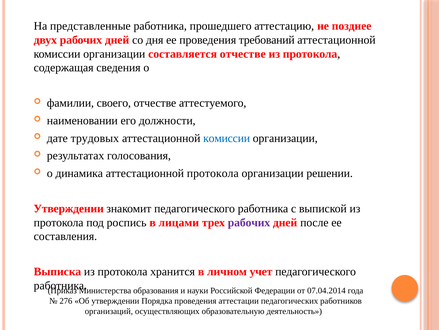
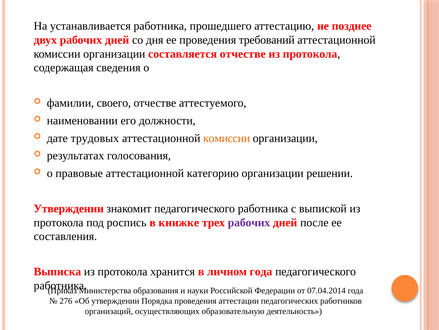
представленные: представленные -> устанавливается
комиссии at (227, 138) colour: blue -> orange
динамика: динамика -> правовые
аттестационной протокола: протокола -> категорию
лицами: лицами -> книжке
личном учет: учет -> года
